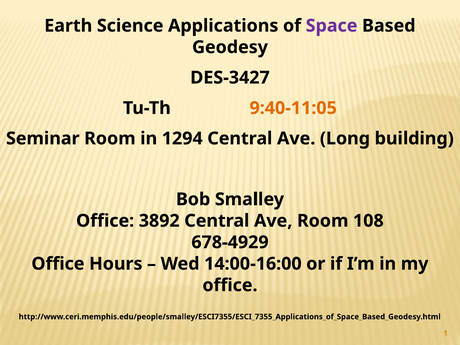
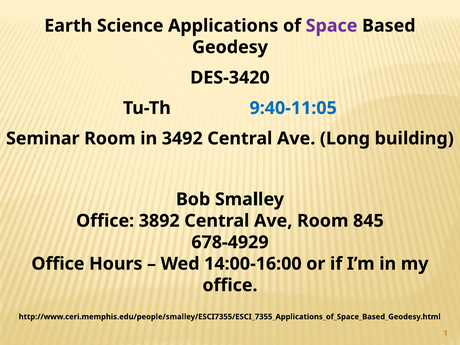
DES-3427: DES-3427 -> DES-3420
9:40-11:05 colour: orange -> blue
1294: 1294 -> 3492
108: 108 -> 845
